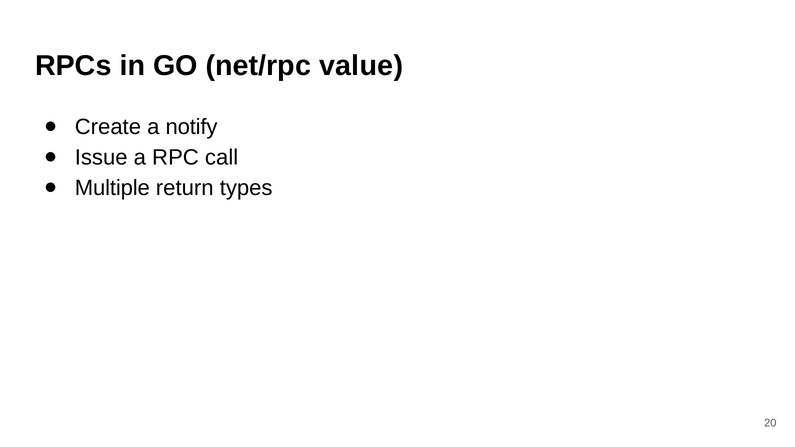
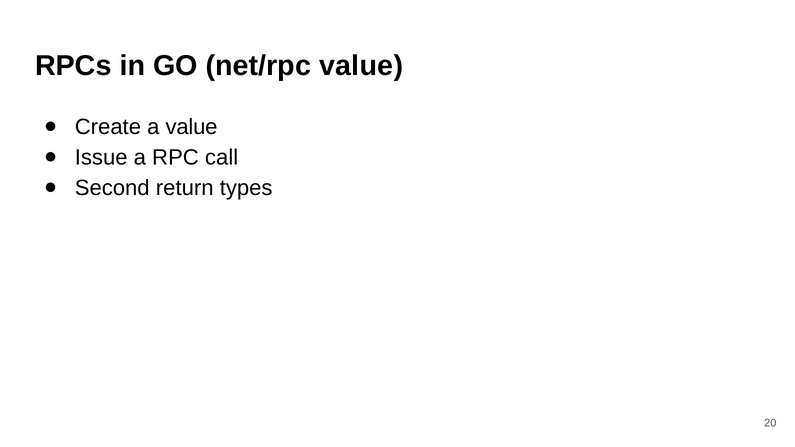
a notify: notify -> value
Multiple: Multiple -> Second
